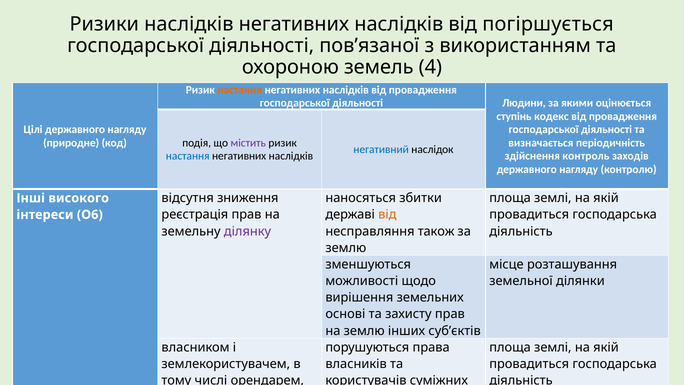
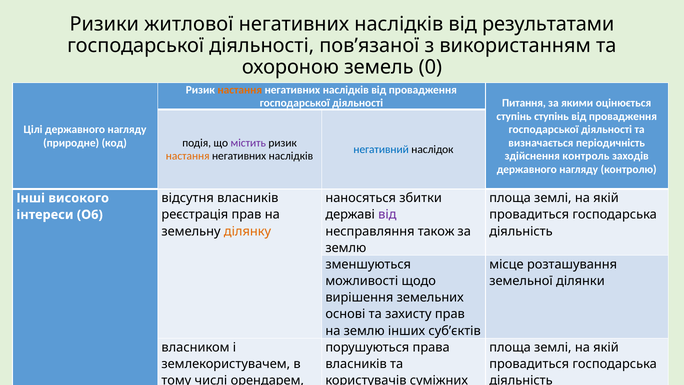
Ризики наслідків: наслідків -> житлової
погіршується: погіршується -> результатами
4: 4 -> 0
Людини: Людини -> Питання
ступінь кодекс: кодекс -> ступінь
настання at (188, 156) colour: blue -> orange
відсутня зниження: зниження -> власників
від at (387, 215) colour: orange -> purple
ділянку colour: purple -> orange
